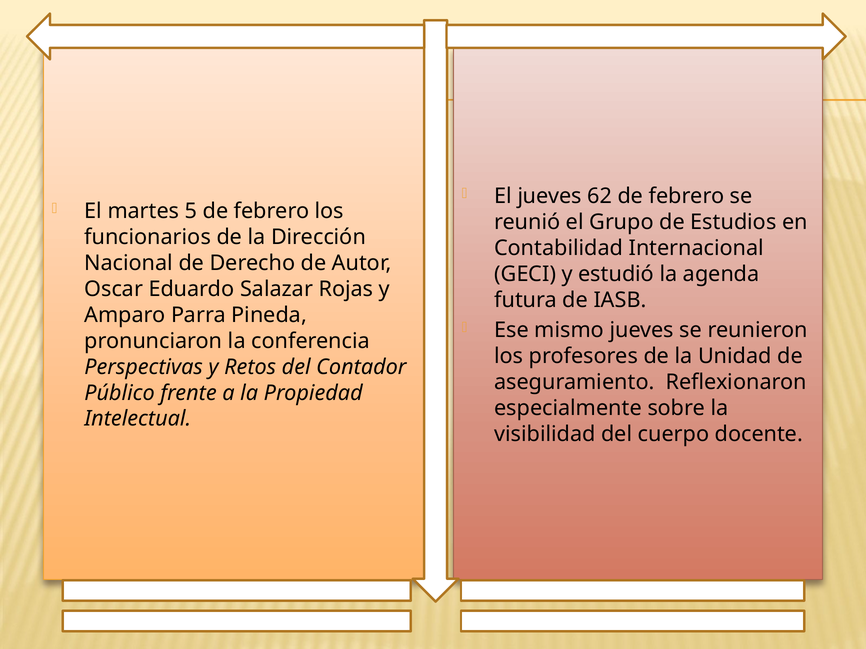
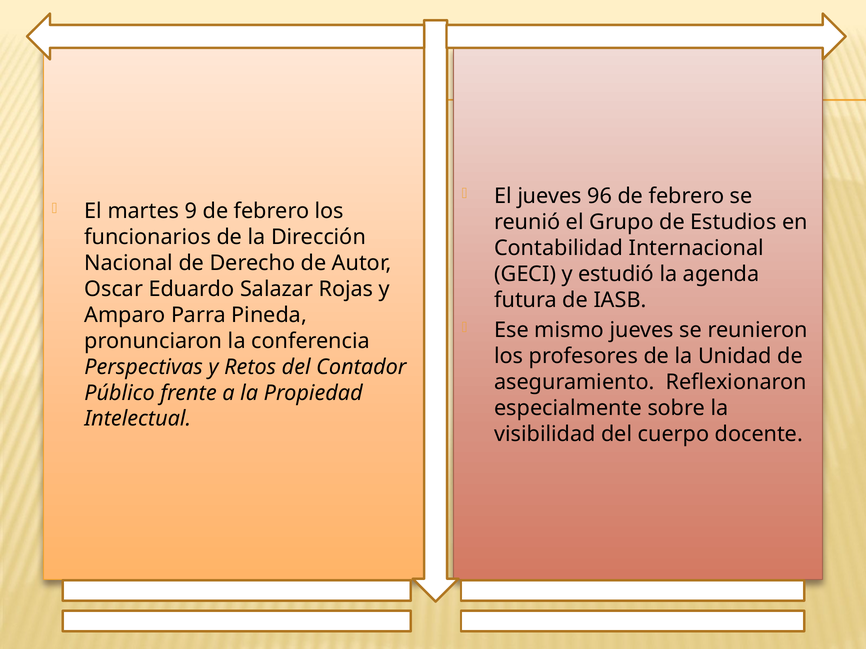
62: 62 -> 96
5: 5 -> 9
